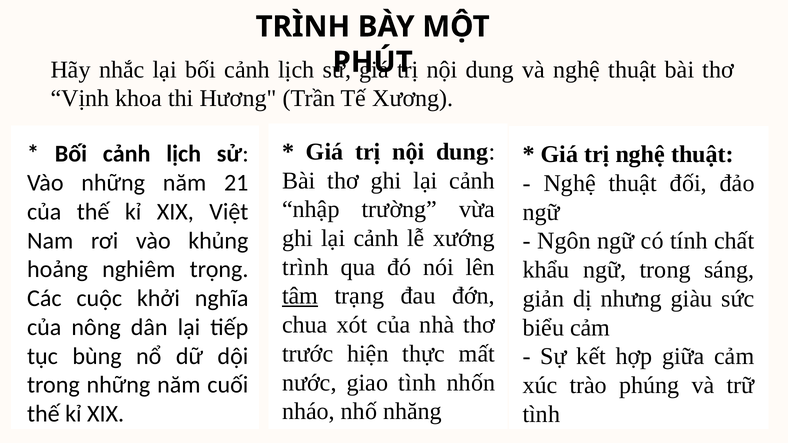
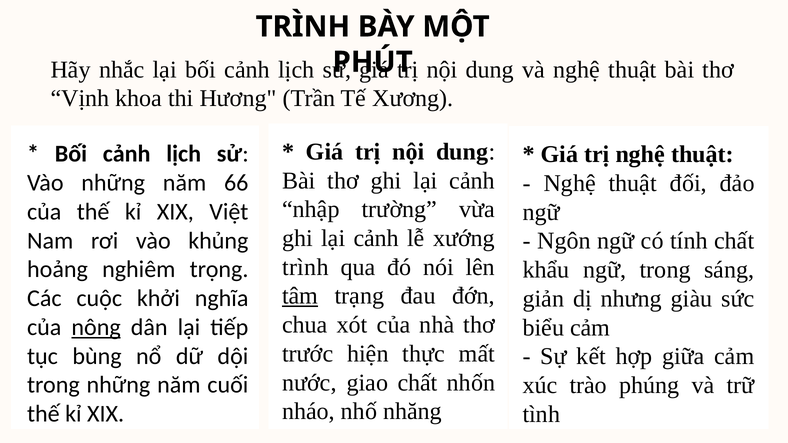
21: 21 -> 66
nông underline: none -> present
giao tình: tình -> chất
